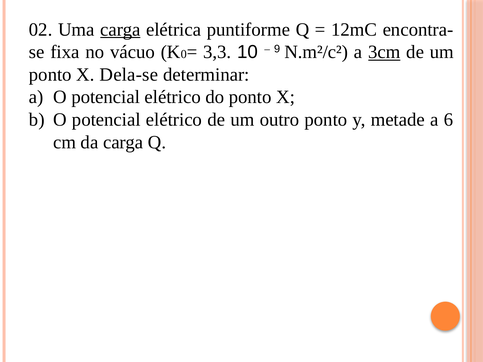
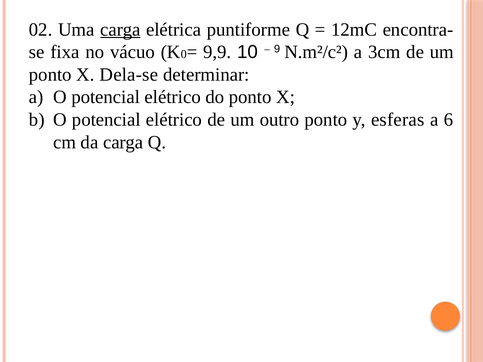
3,3: 3,3 -> 9,9
3cm underline: present -> none
metade: metade -> esferas
